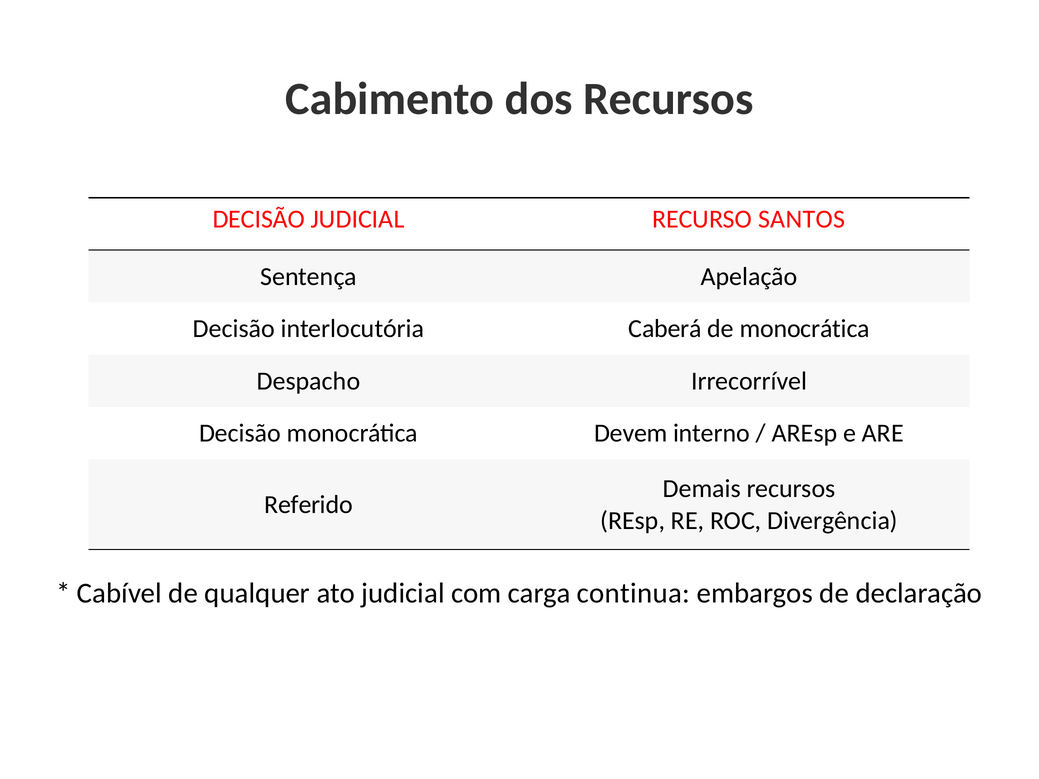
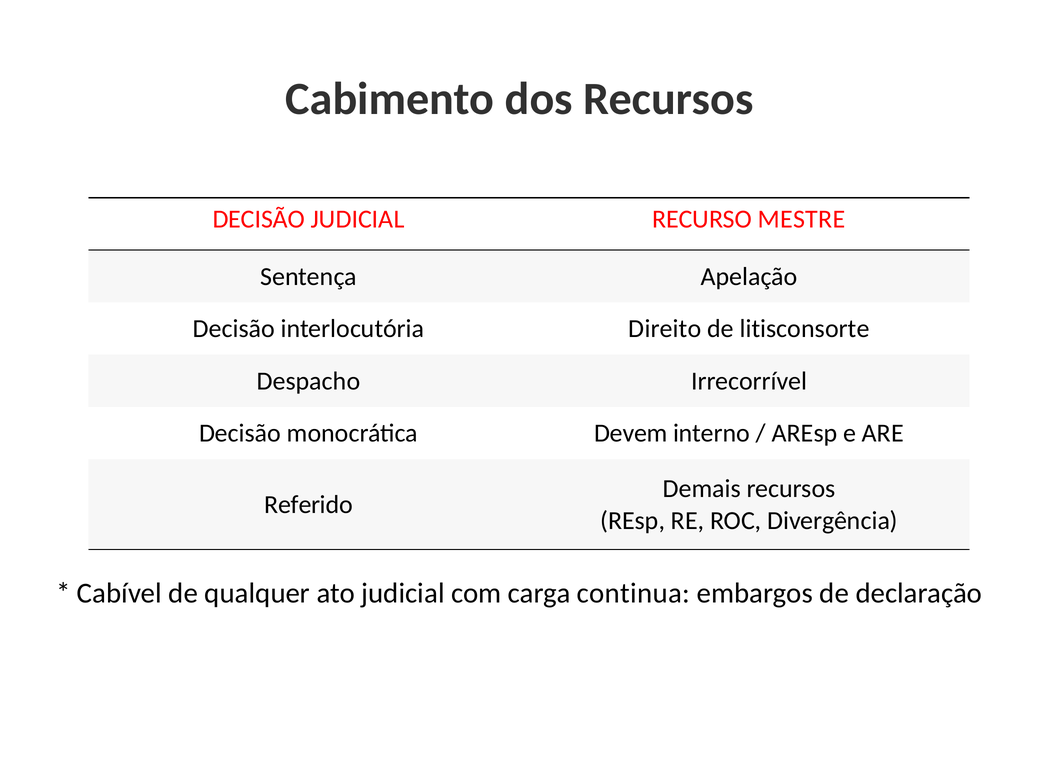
SANTOS: SANTOS -> MESTRE
Caberá: Caberá -> Direito
de monocrática: monocrática -> litisconsorte
